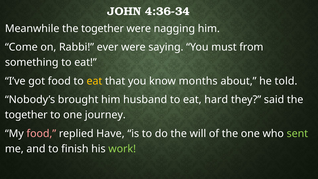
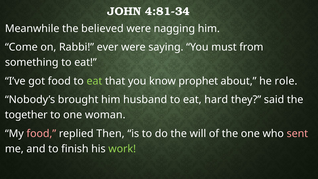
4:36-34: 4:36-34 -> 4:81-34
Meanwhile the together: together -> believed
eat at (94, 81) colour: yellow -> light green
months: months -> prophet
told: told -> role
journey: journey -> woman
Have: Have -> Then
sent colour: light green -> pink
